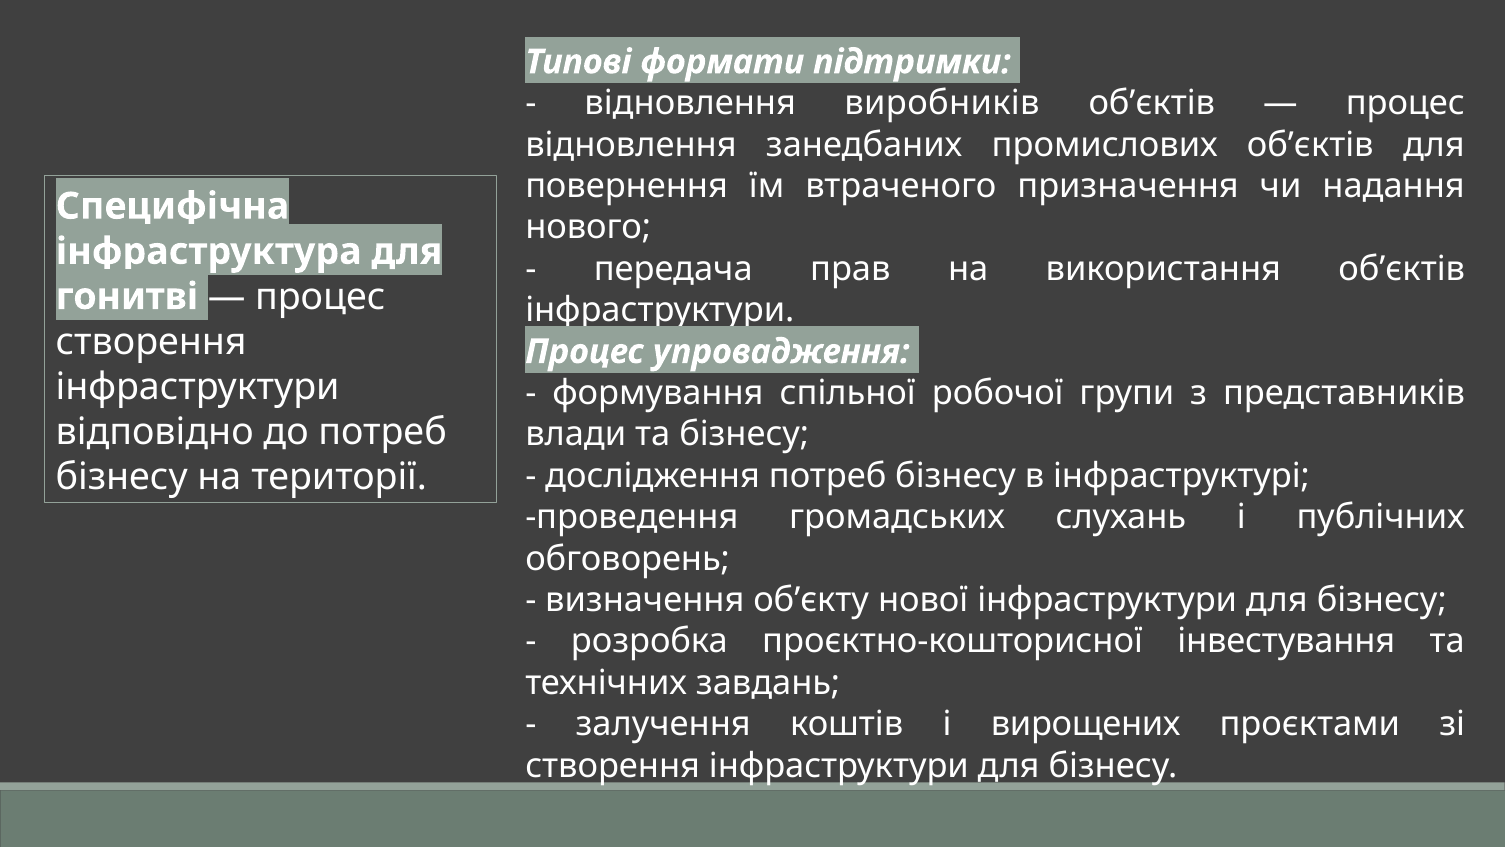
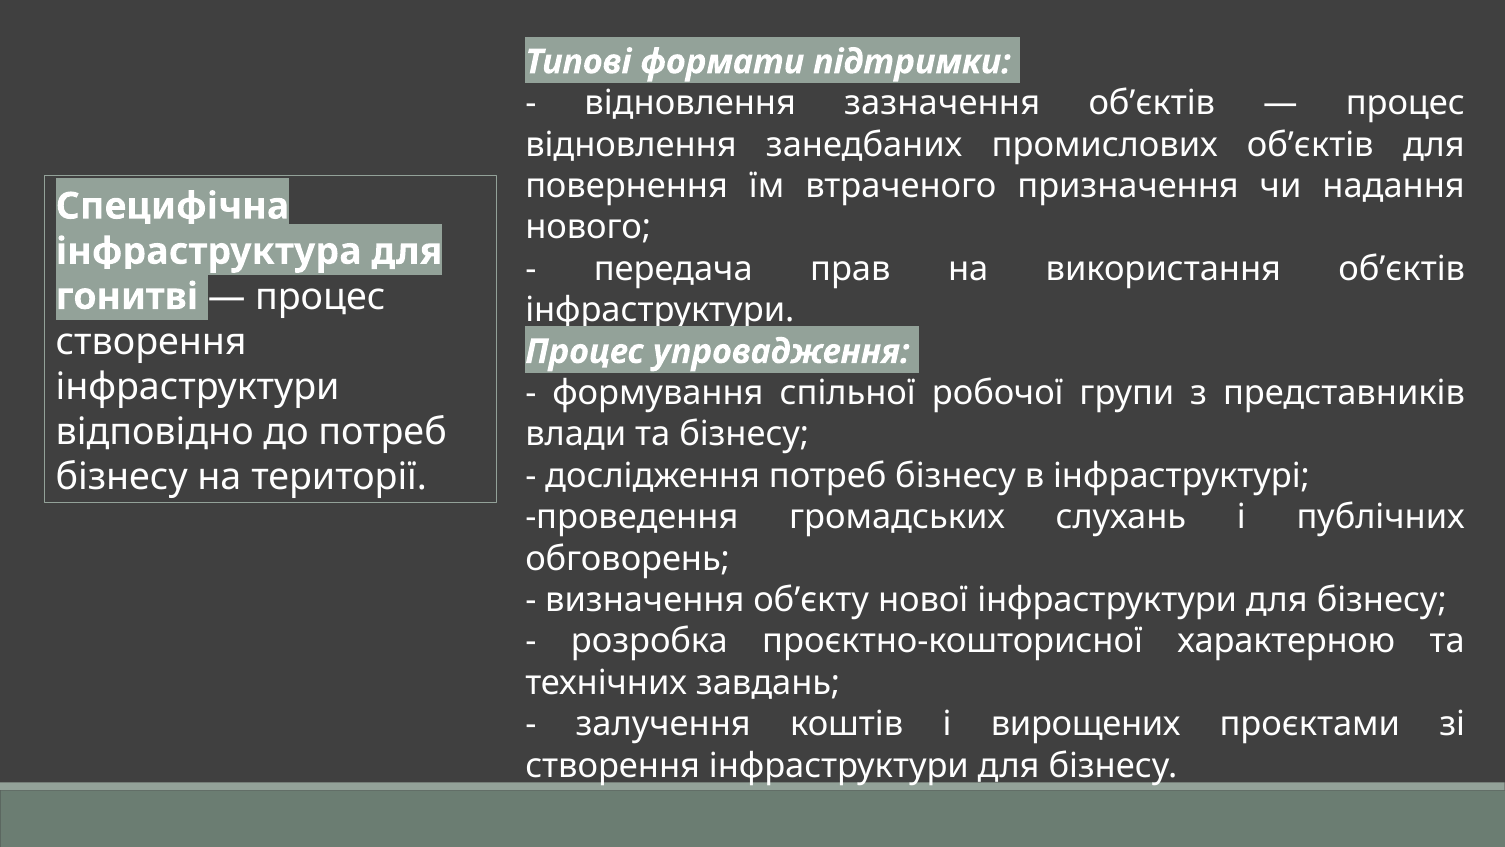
виробників: виробників -> зазначення
інвестування: інвестування -> характерною
